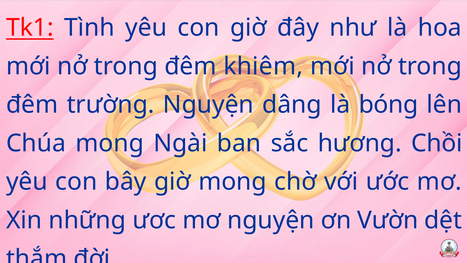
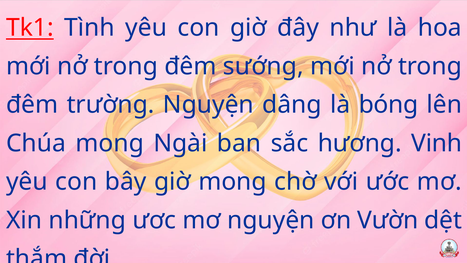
khiêm: khiêm -> sướng
Chồi: Chồi -> Vinh
